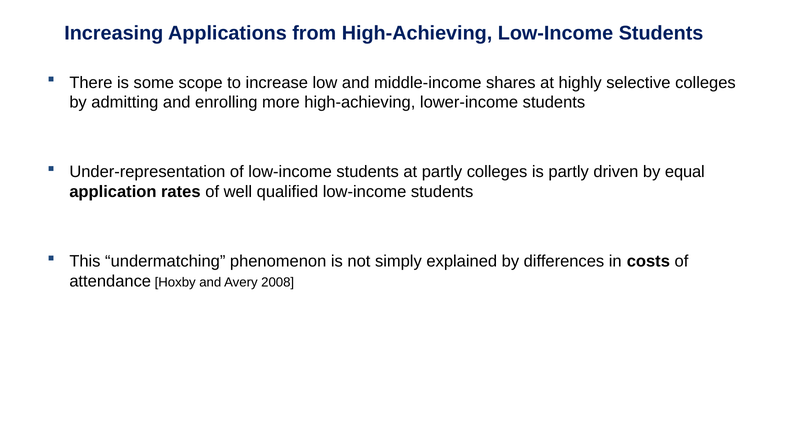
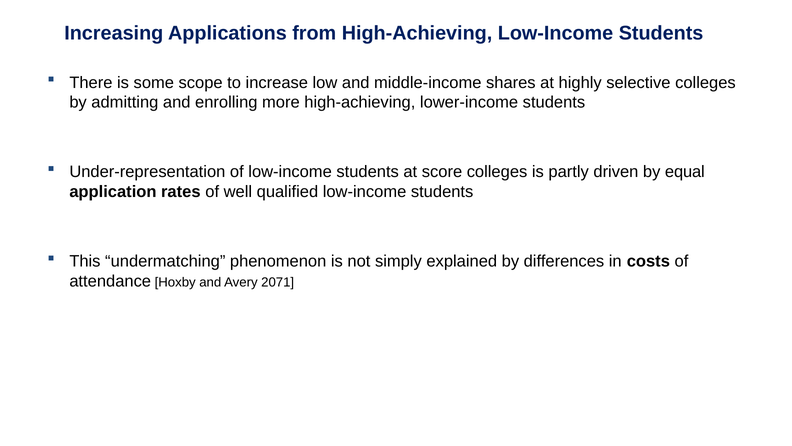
at partly: partly -> score
2008: 2008 -> 2071
